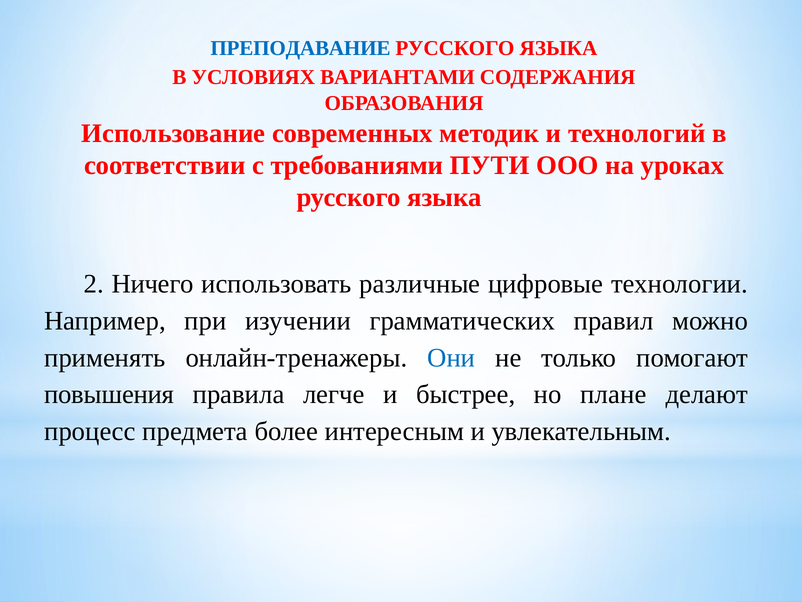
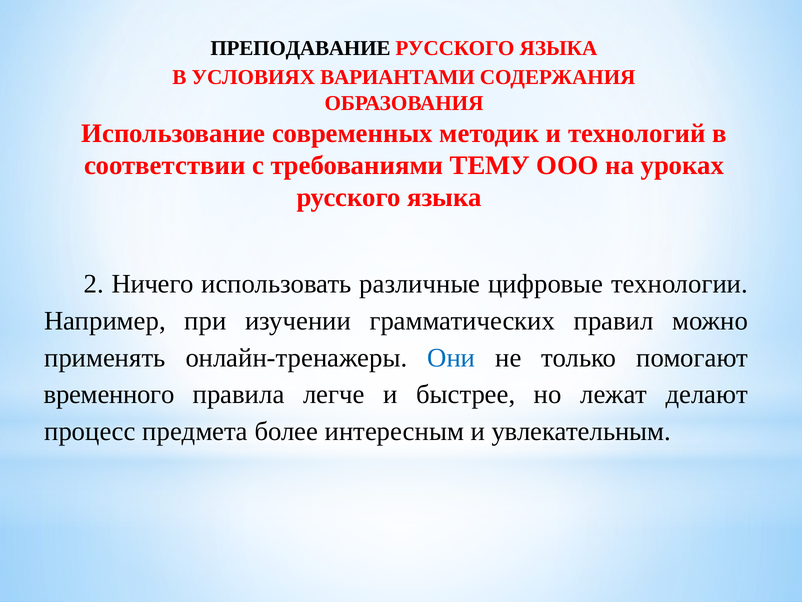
ПРЕПОДАВАНИЕ colour: blue -> black
ПУТИ: ПУТИ -> ТЕМУ
повышения: повышения -> временного
плане: плане -> лежат
